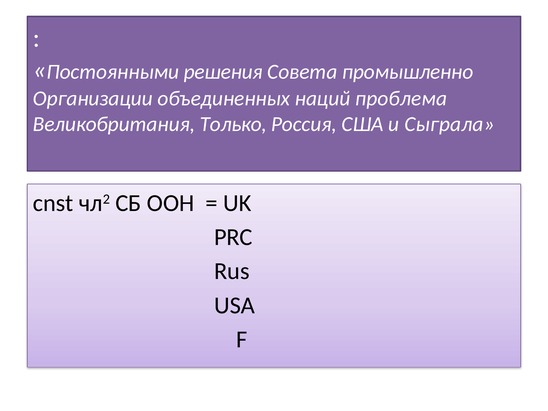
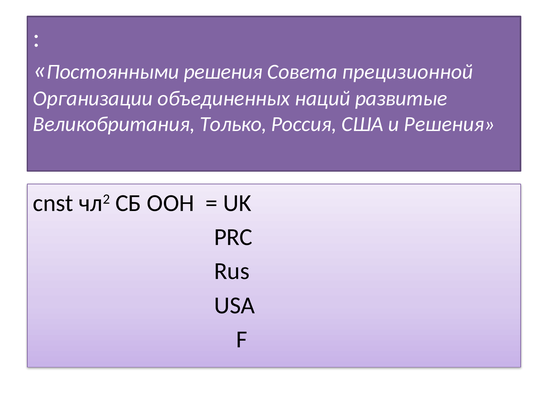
промышленно: промышленно -> прецизионной
проблема: проблема -> развитые
и Сыграла: Сыграла -> Решения
